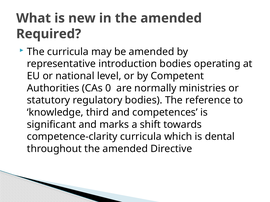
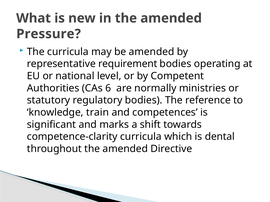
Required: Required -> Pressure
introduction: introduction -> requirement
0: 0 -> 6
third: third -> train
